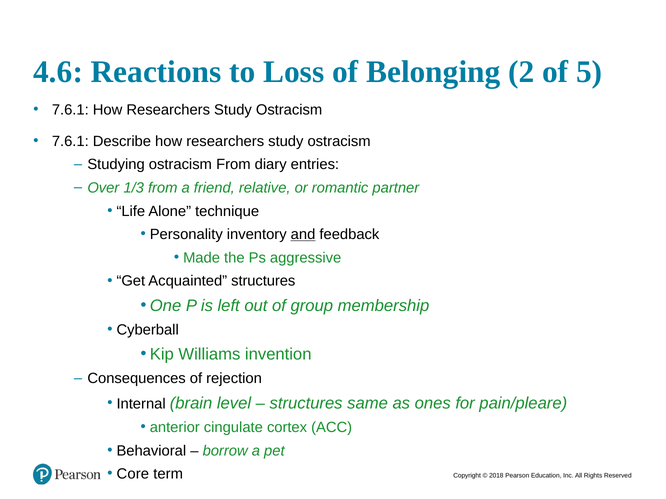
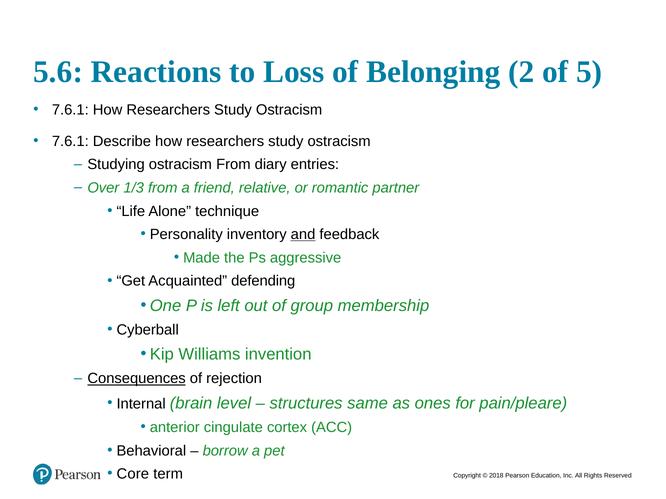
4.6: 4.6 -> 5.6
Acquainted structures: structures -> defending
Consequences underline: none -> present
